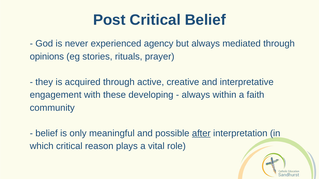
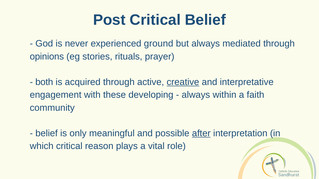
agency: agency -> ground
they: they -> both
creative underline: none -> present
